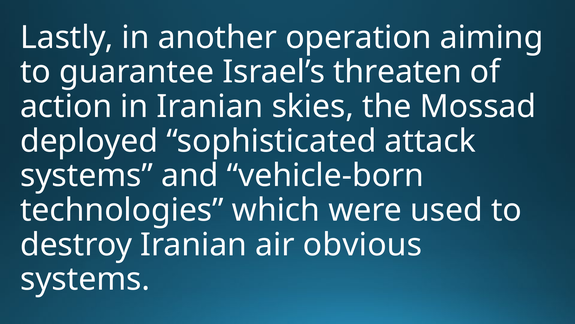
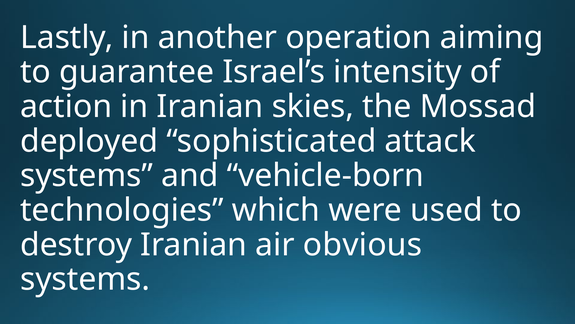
threaten: threaten -> intensity
